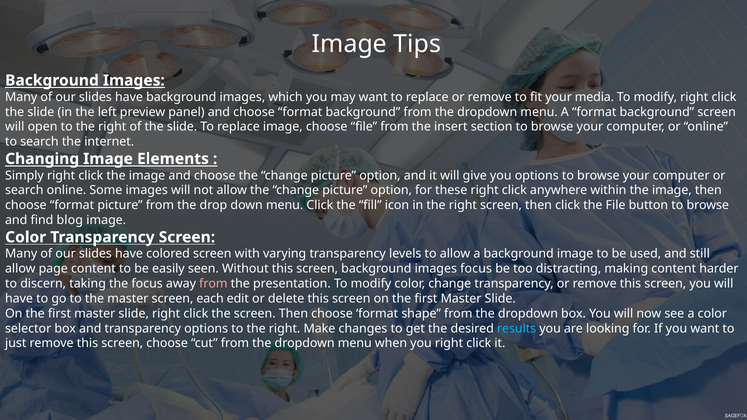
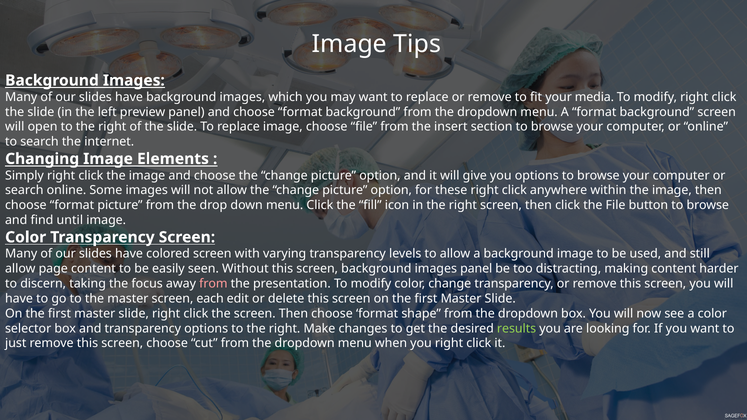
blog: blog -> until
images focus: focus -> panel
results colour: light blue -> light green
